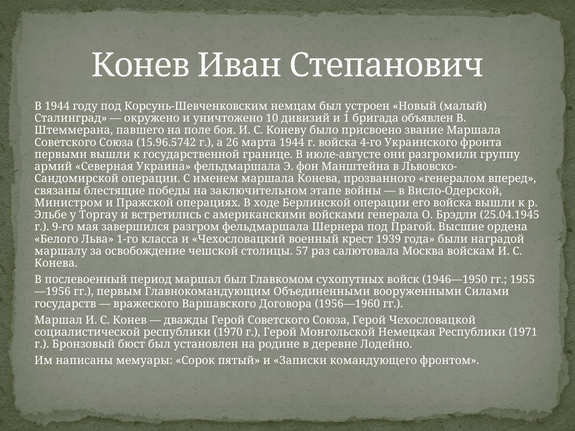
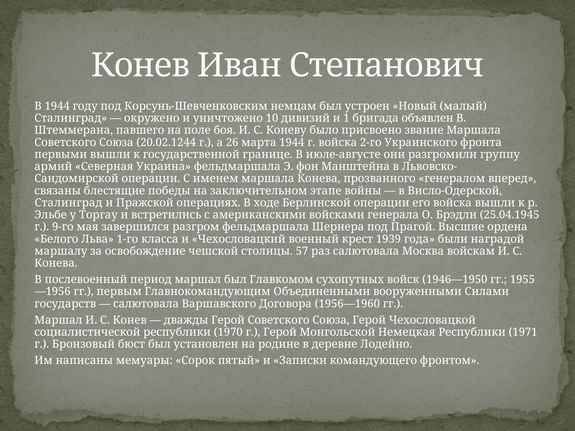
15.96.5742: 15.96.5742 -> 20.02.1244
4-го: 4-го -> 2-го
Министром at (69, 203): Министром -> Сталинград
вражеского at (146, 304): вражеского -> салютовала
